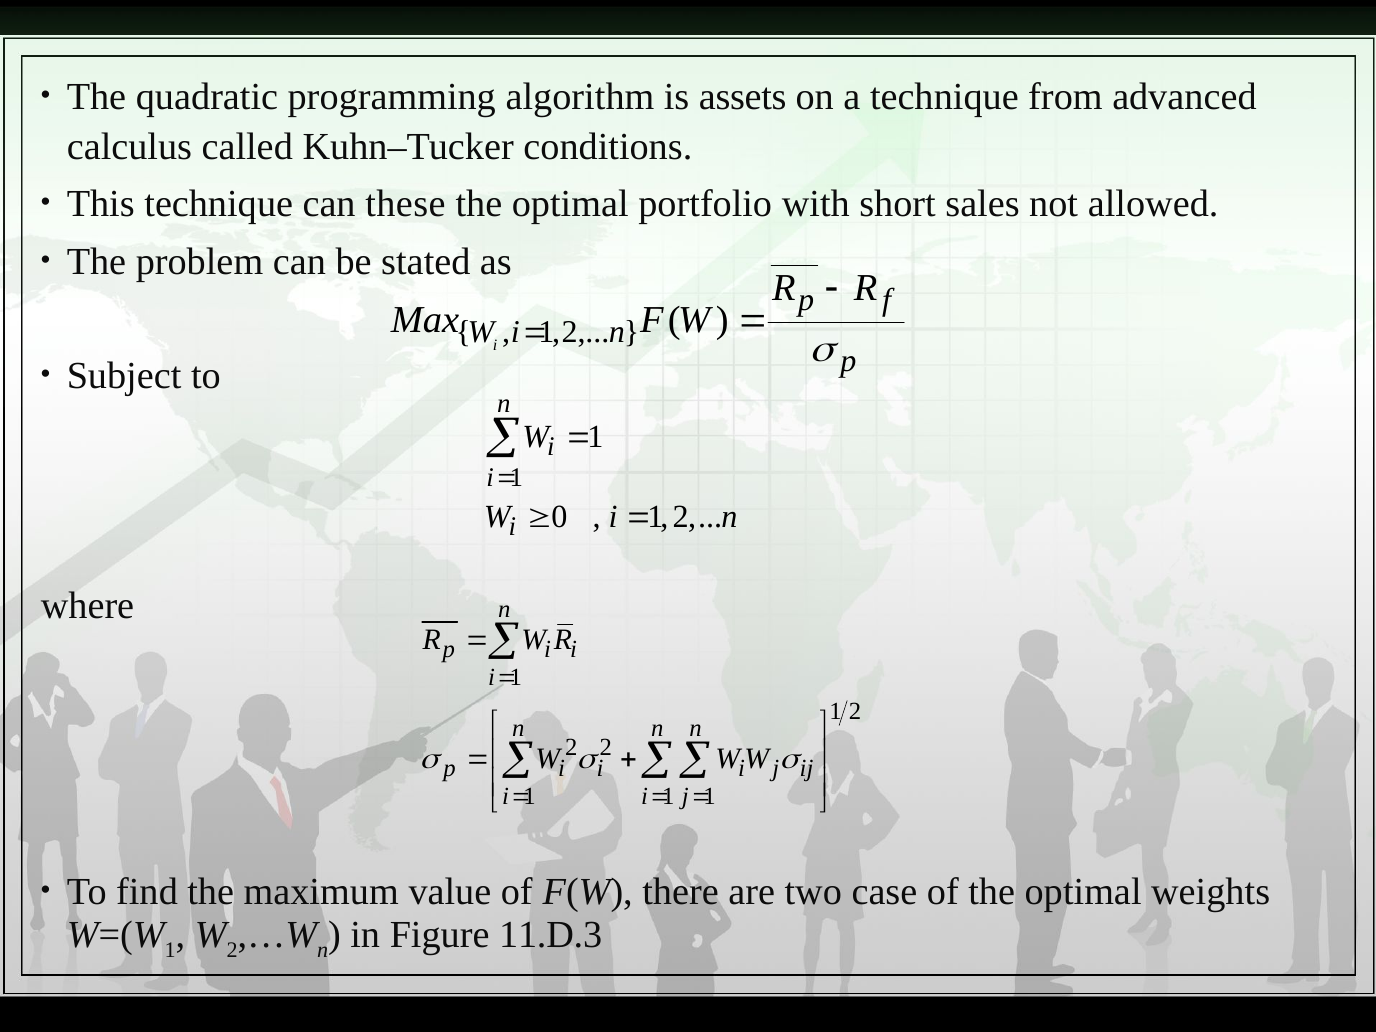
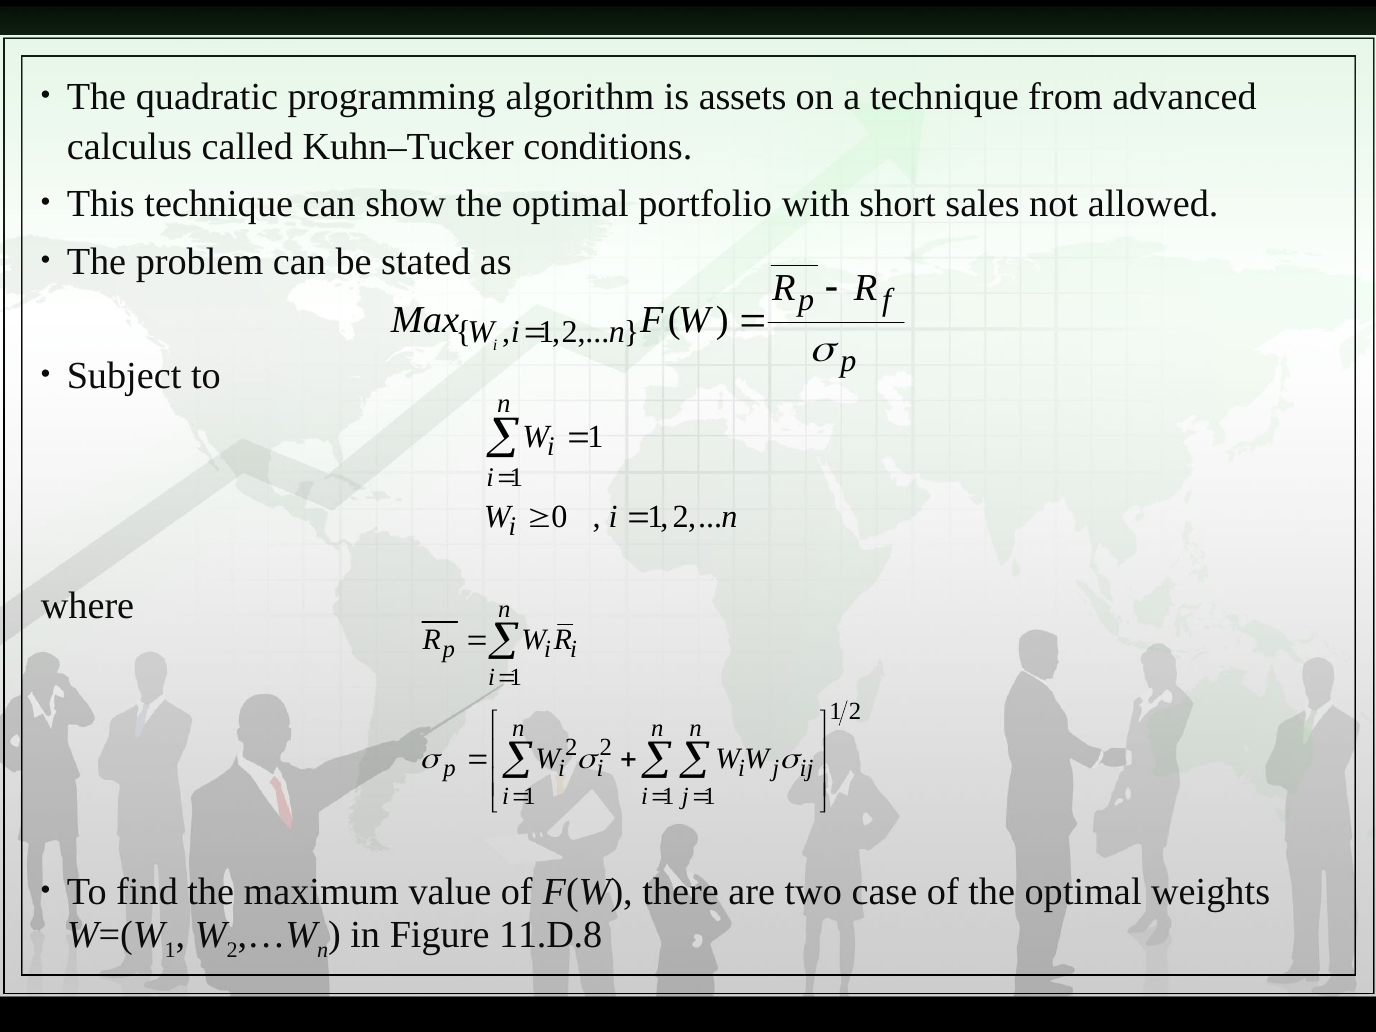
these: these -> show
11.D.3: 11.D.3 -> 11.D.8
